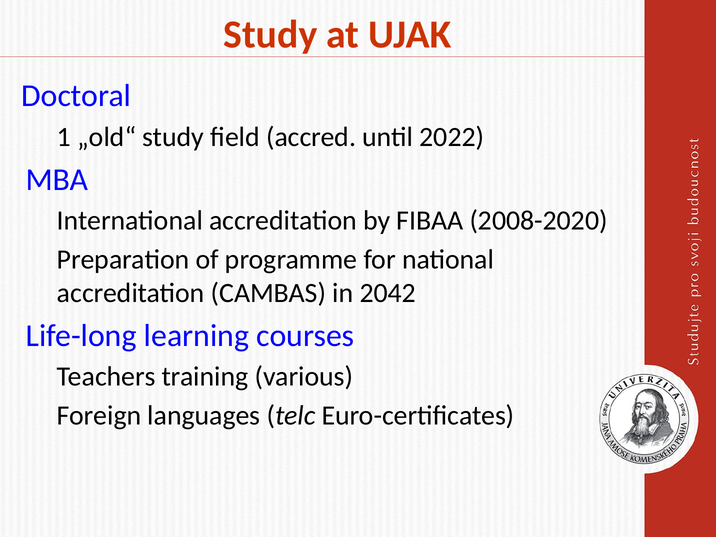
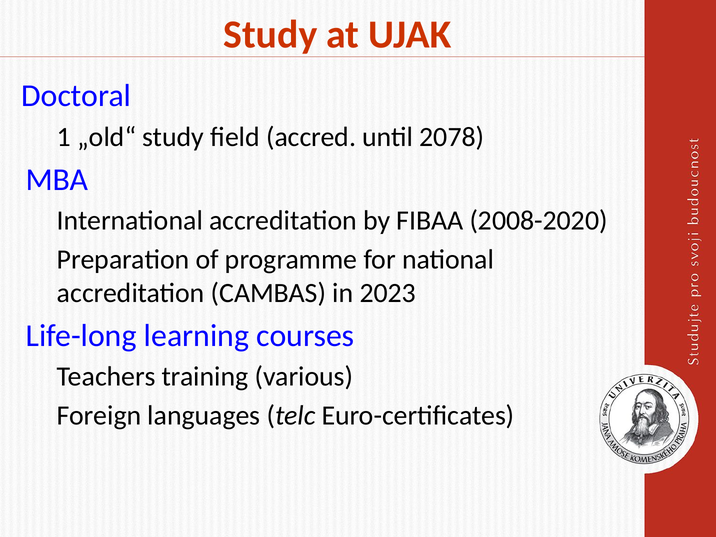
2022: 2022 -> 2078
2042: 2042 -> 2023
